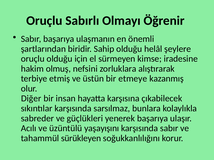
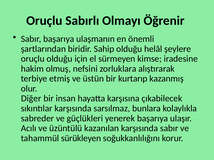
etmeye: etmeye -> kurtarıp
yaşayışını: yaşayışını -> kazanılan
